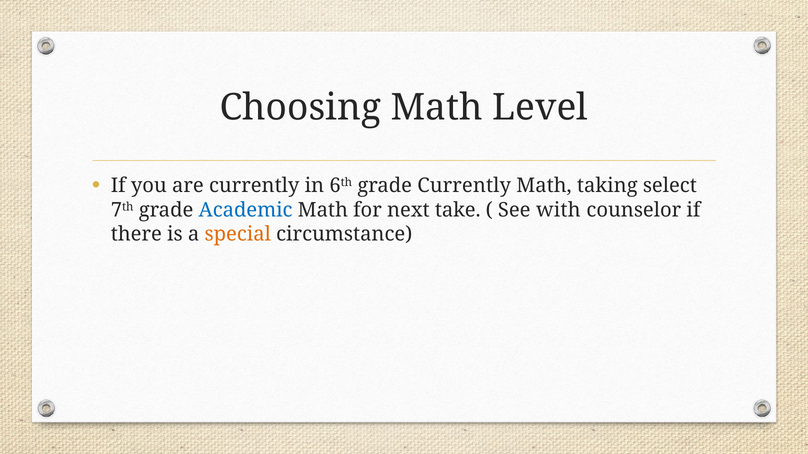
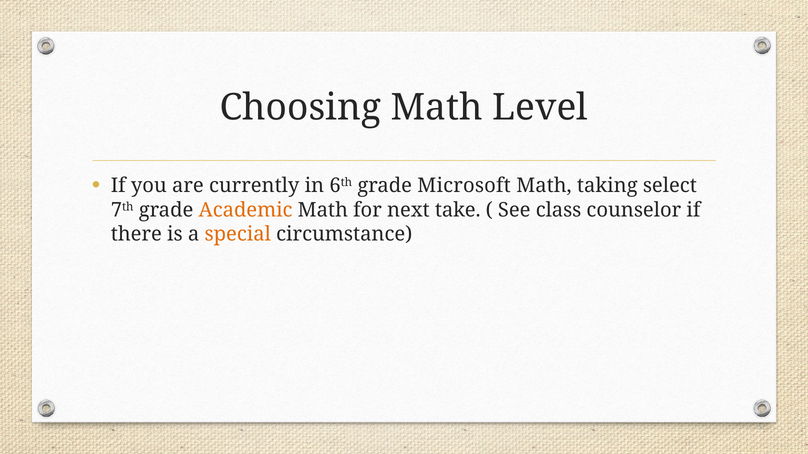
grade Currently: Currently -> Microsoft
Academic colour: blue -> orange
with: with -> class
